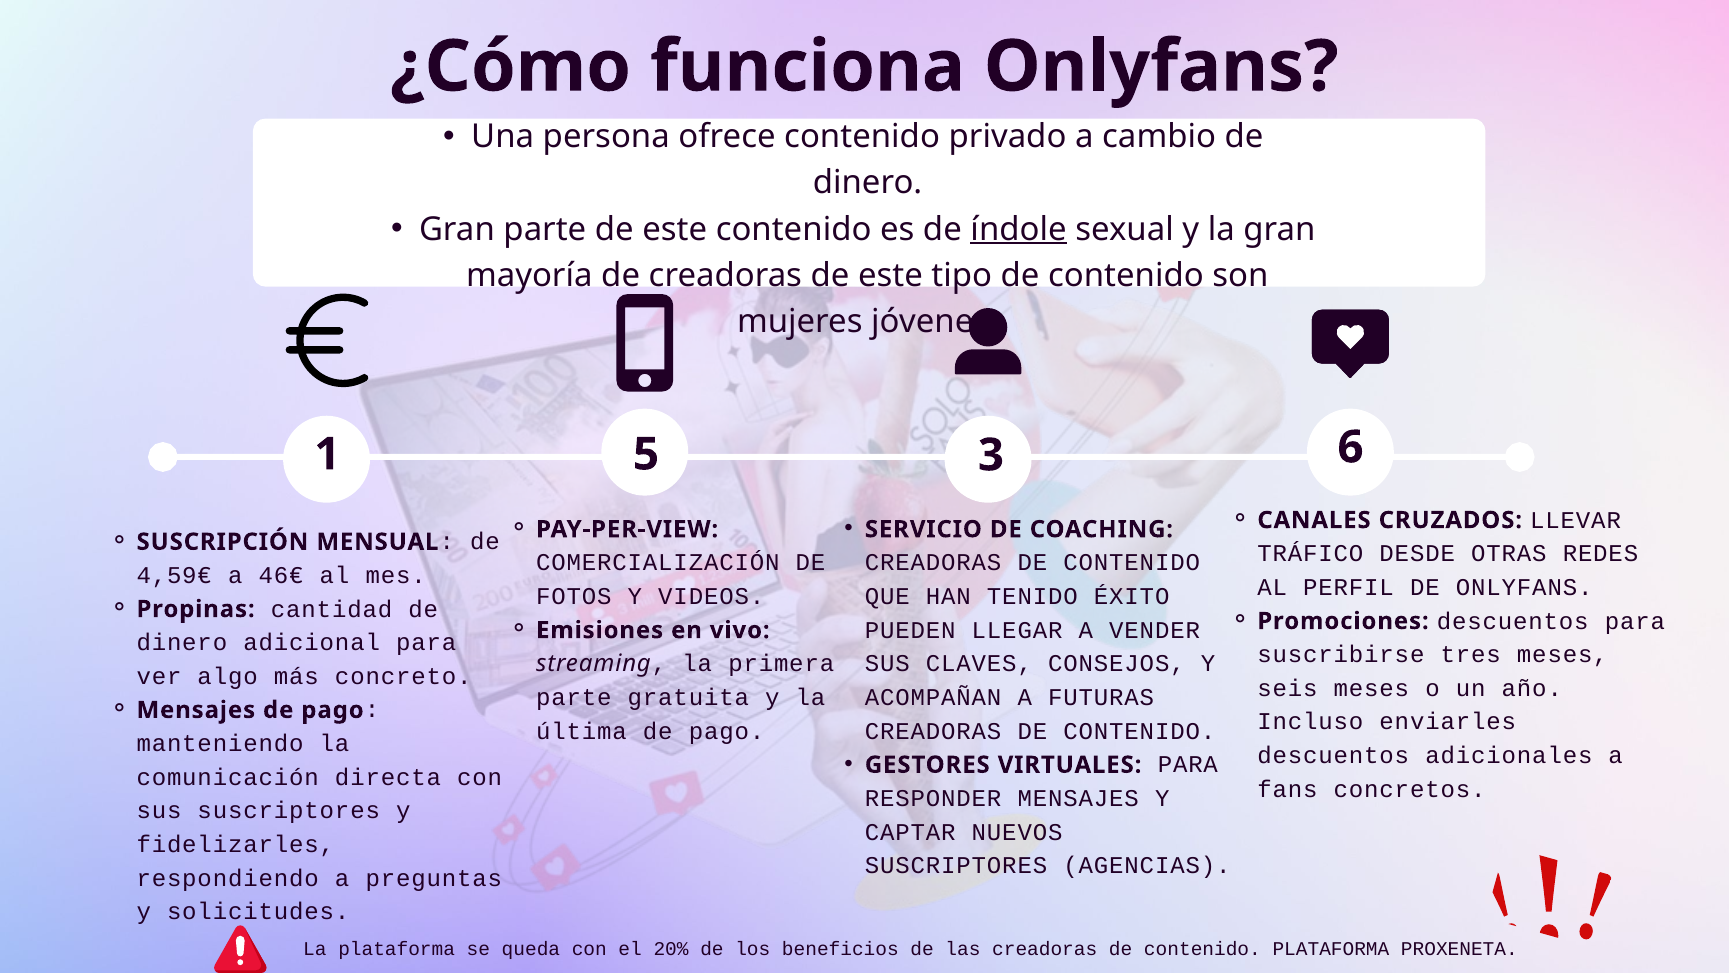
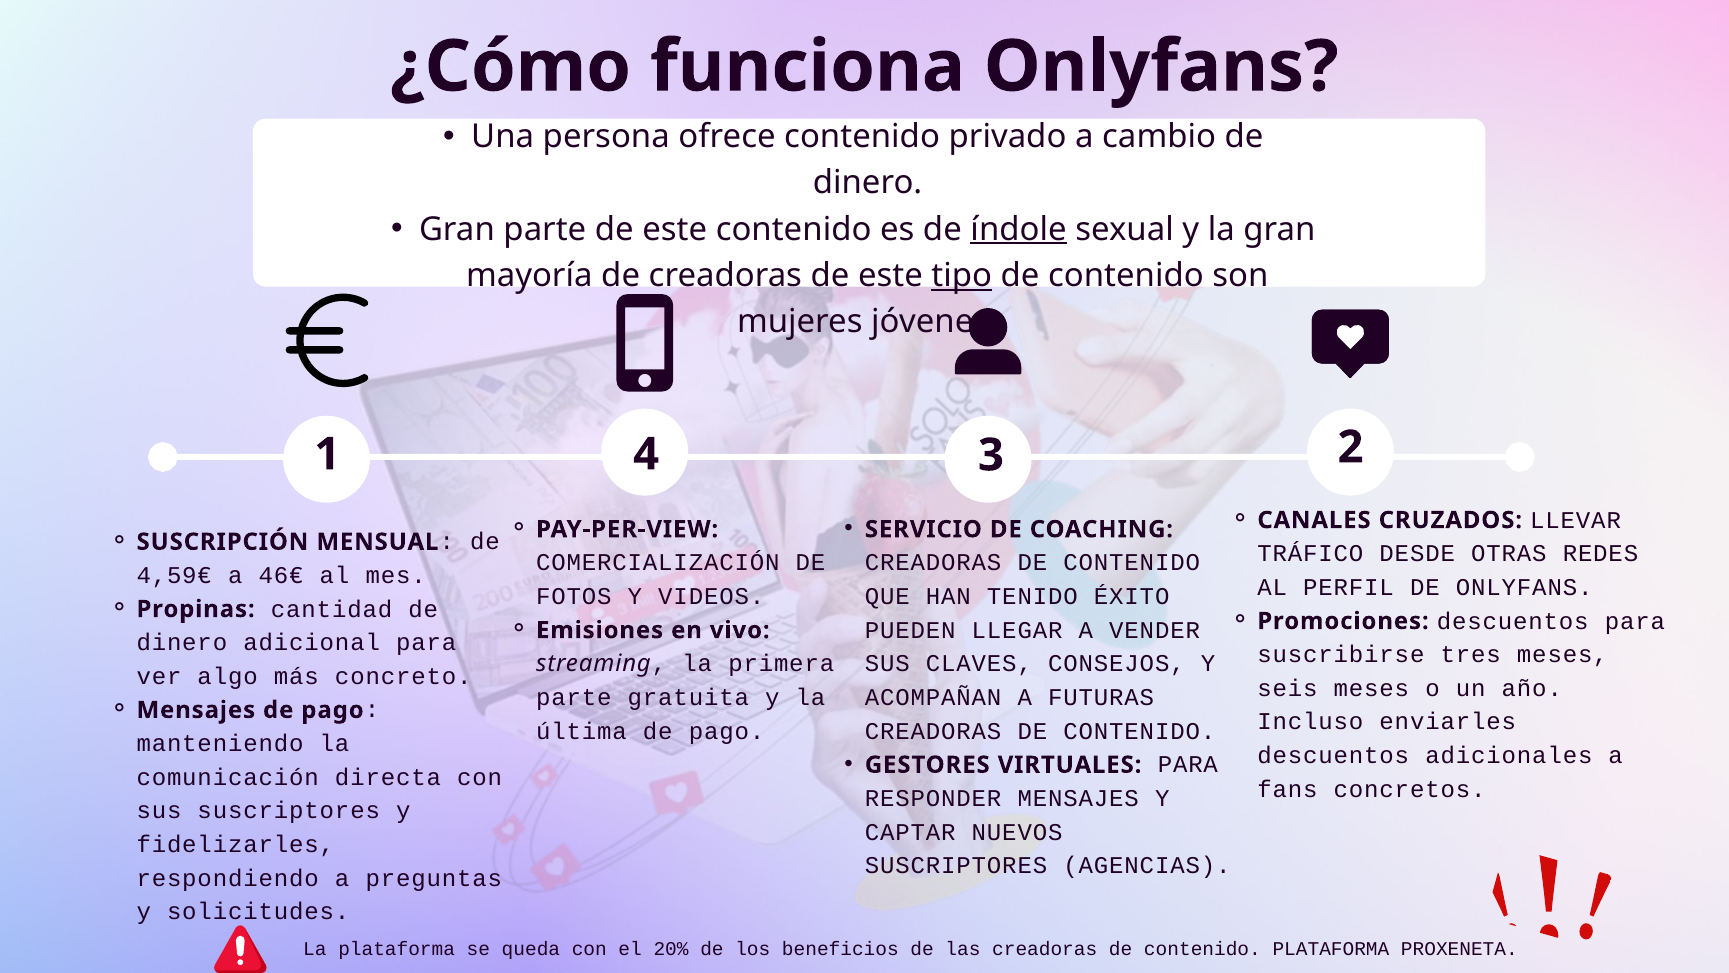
tipo underline: none -> present
5: 5 -> 4
6: 6 -> 2
